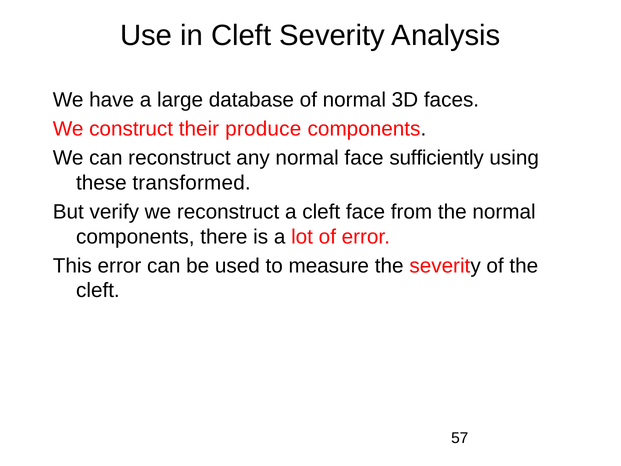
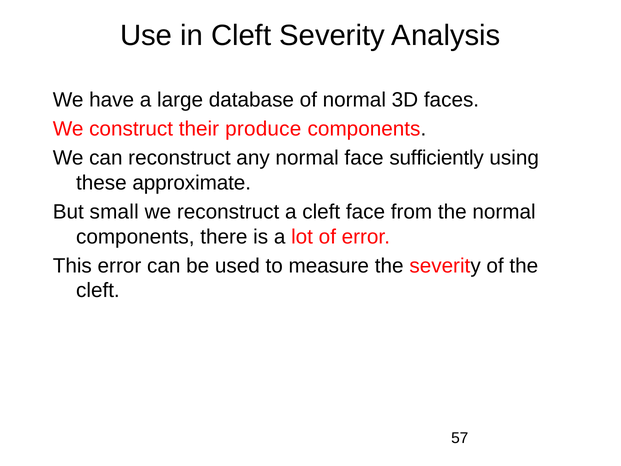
transformed: transformed -> approximate
verify: verify -> small
